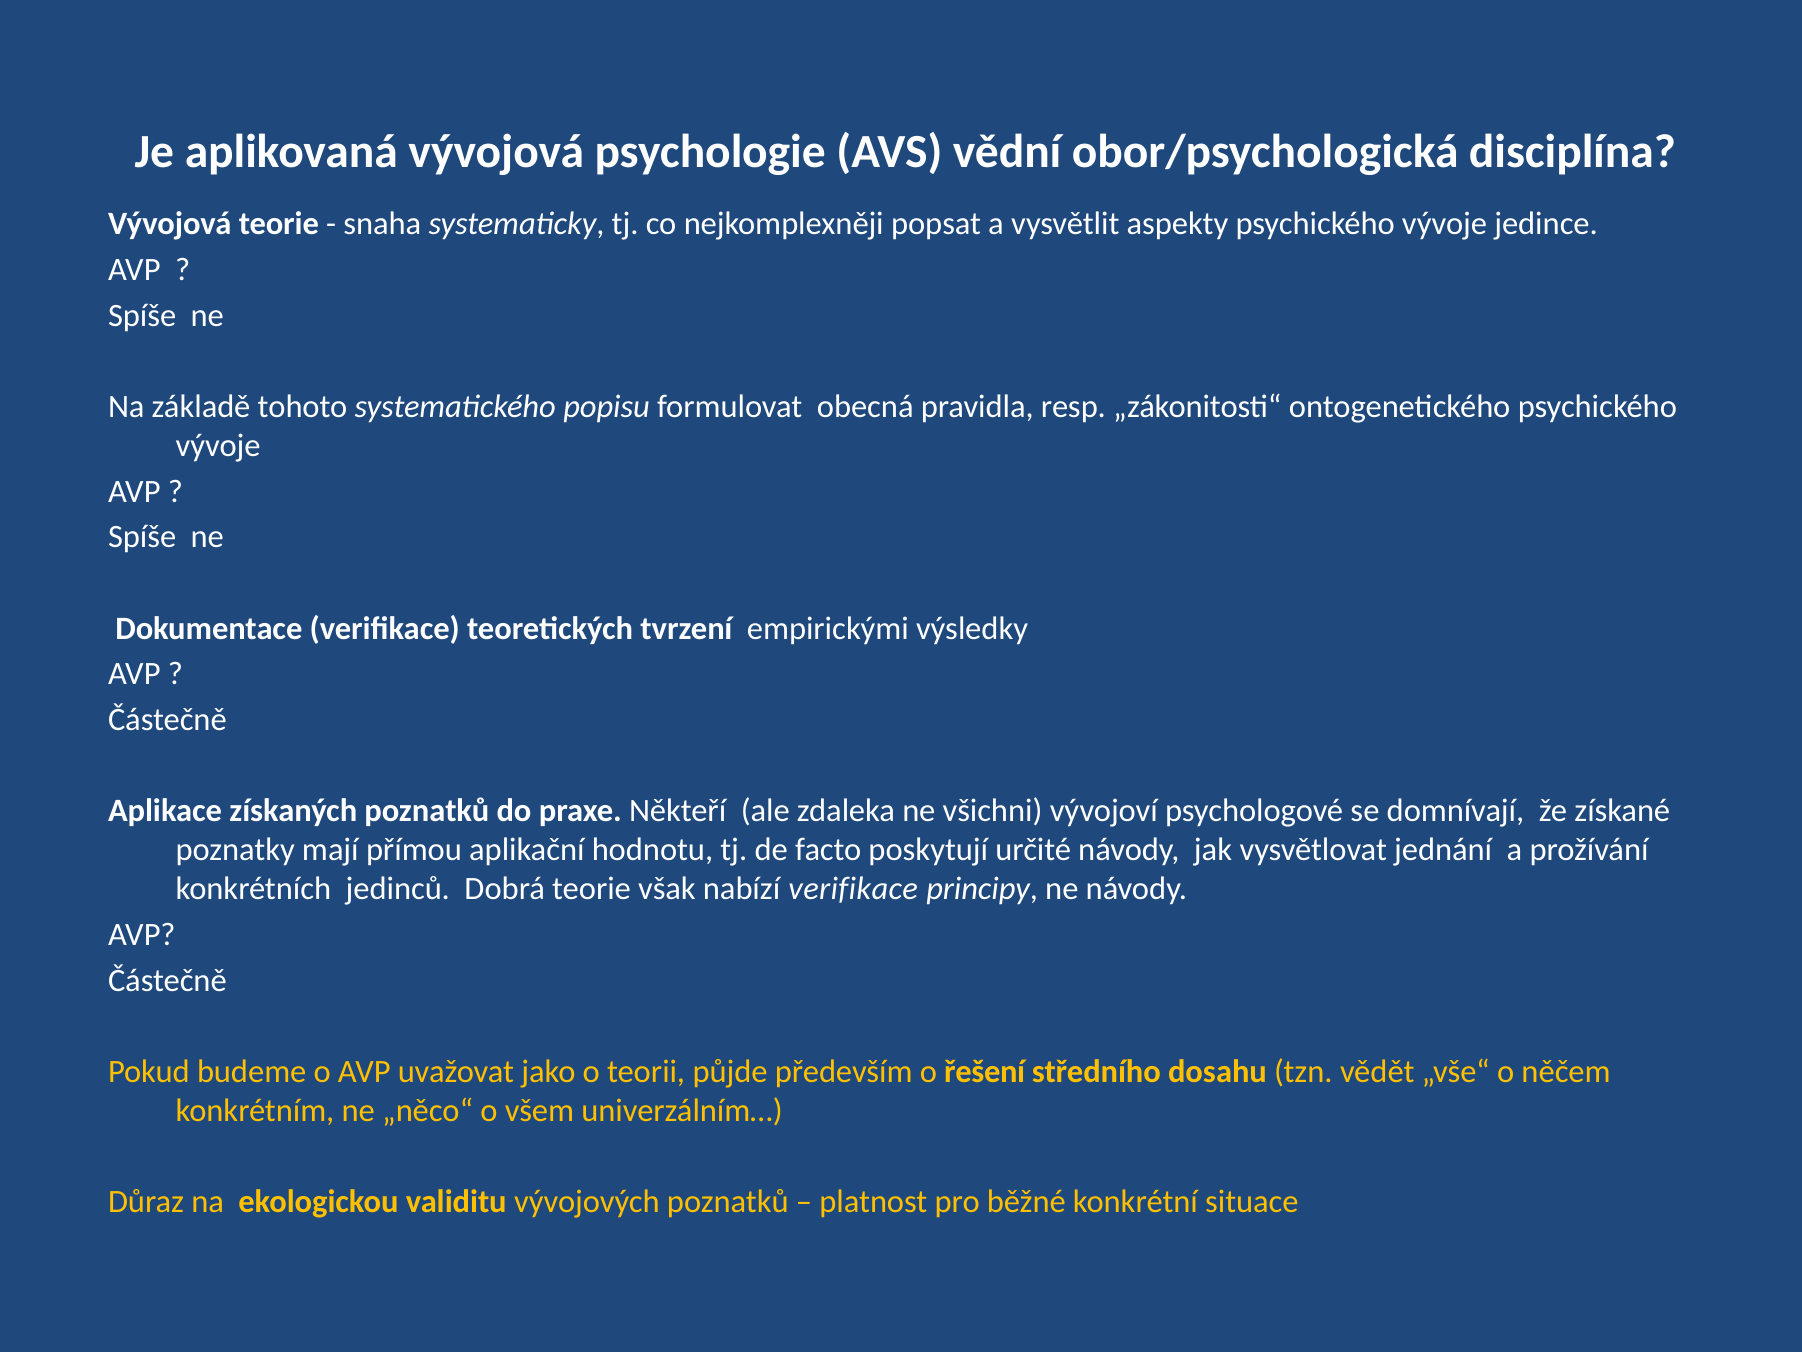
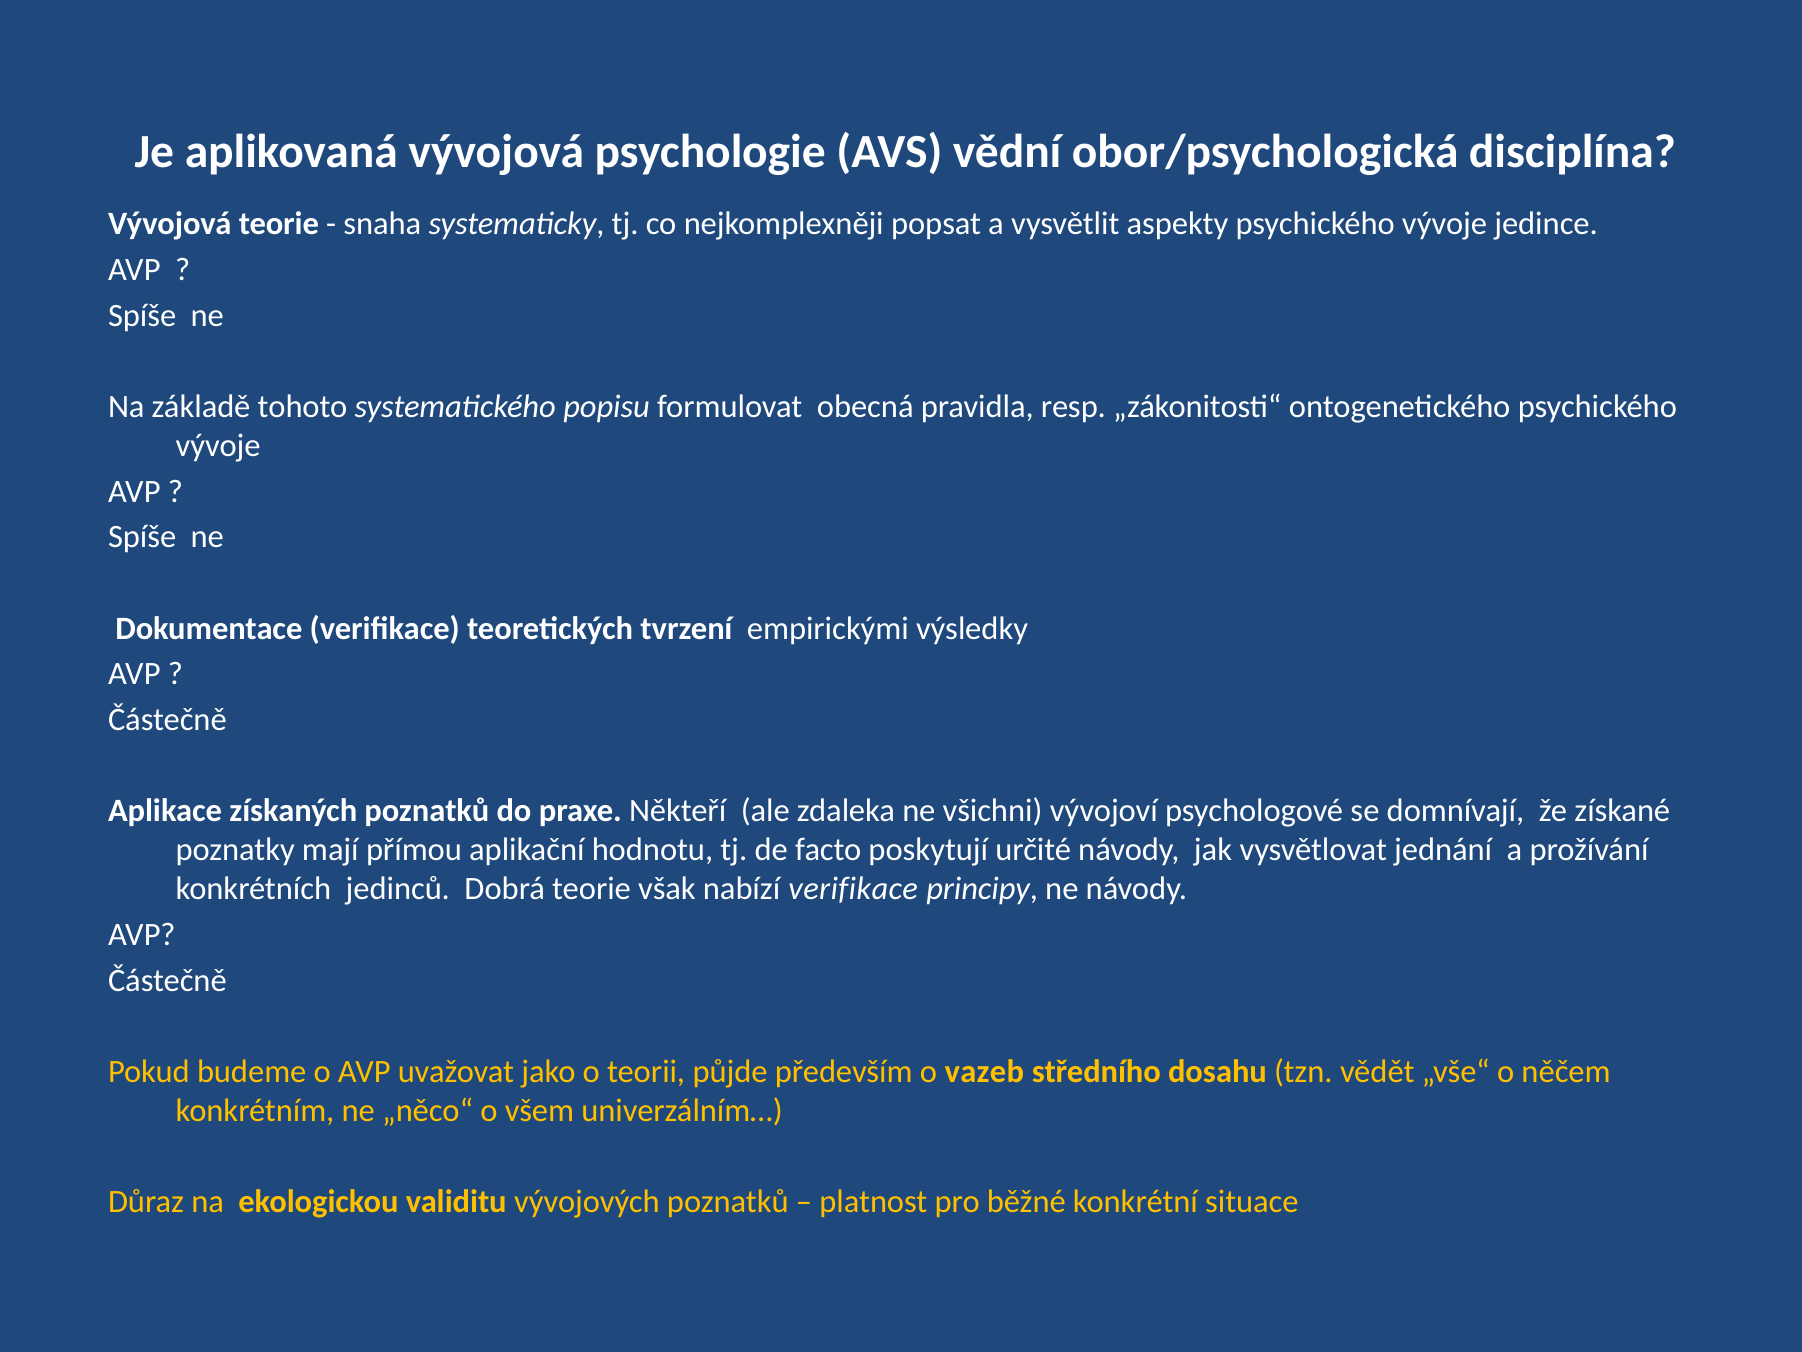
řešení: řešení -> vazeb
